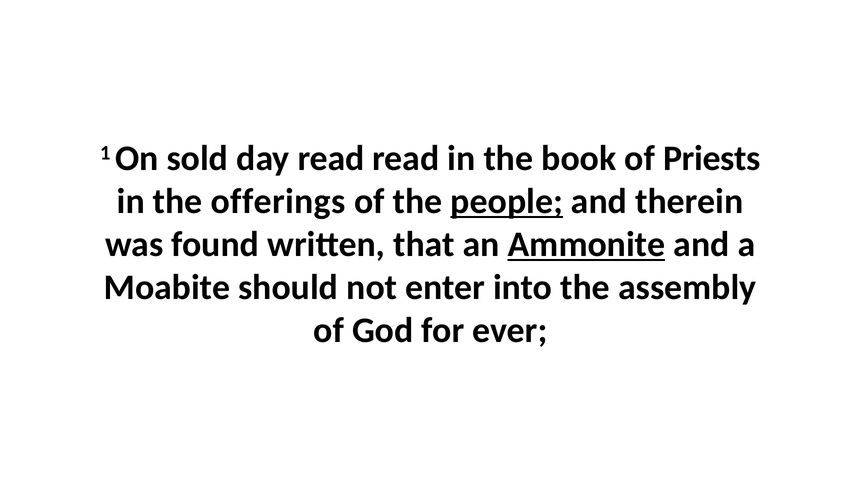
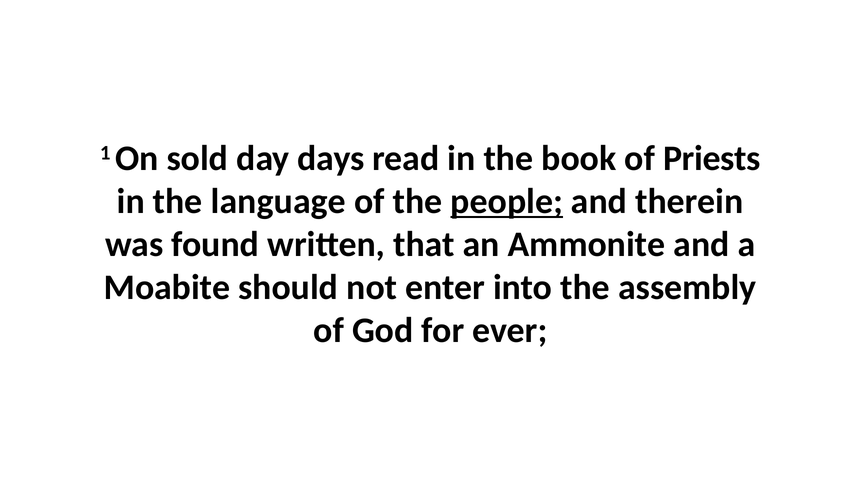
day read: read -> days
offerings: offerings -> language
Ammonite underline: present -> none
